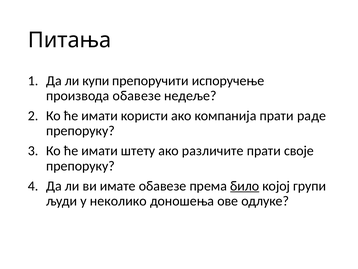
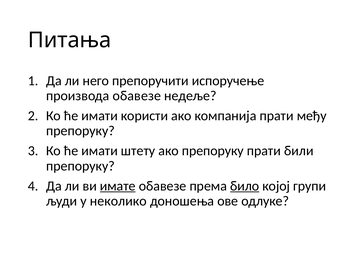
купи: купи -> него
раде: раде -> међу
ако различите: различите -> препоруку
своје: своје -> били
имате underline: none -> present
